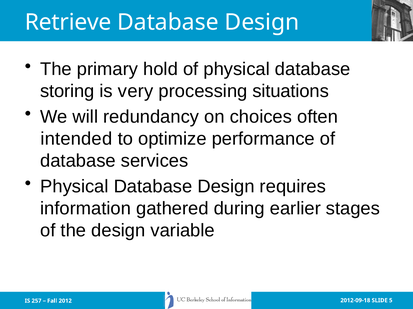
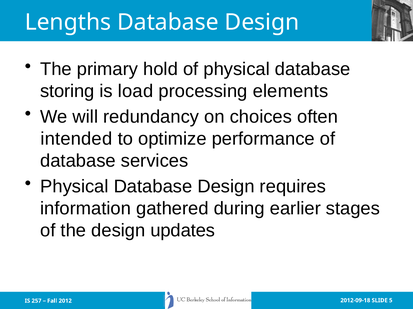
Retrieve: Retrieve -> Lengths
very: very -> load
situations: situations -> elements
variable: variable -> updates
